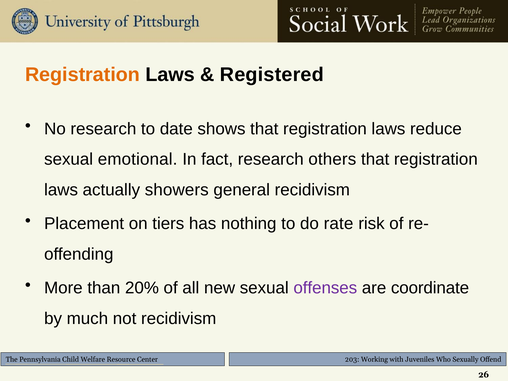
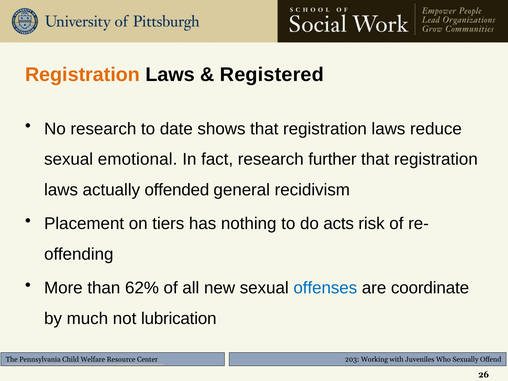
others: others -> further
showers: showers -> offended
rate: rate -> acts
20%: 20% -> 62%
offenses colour: purple -> blue
not recidivism: recidivism -> lubrication
